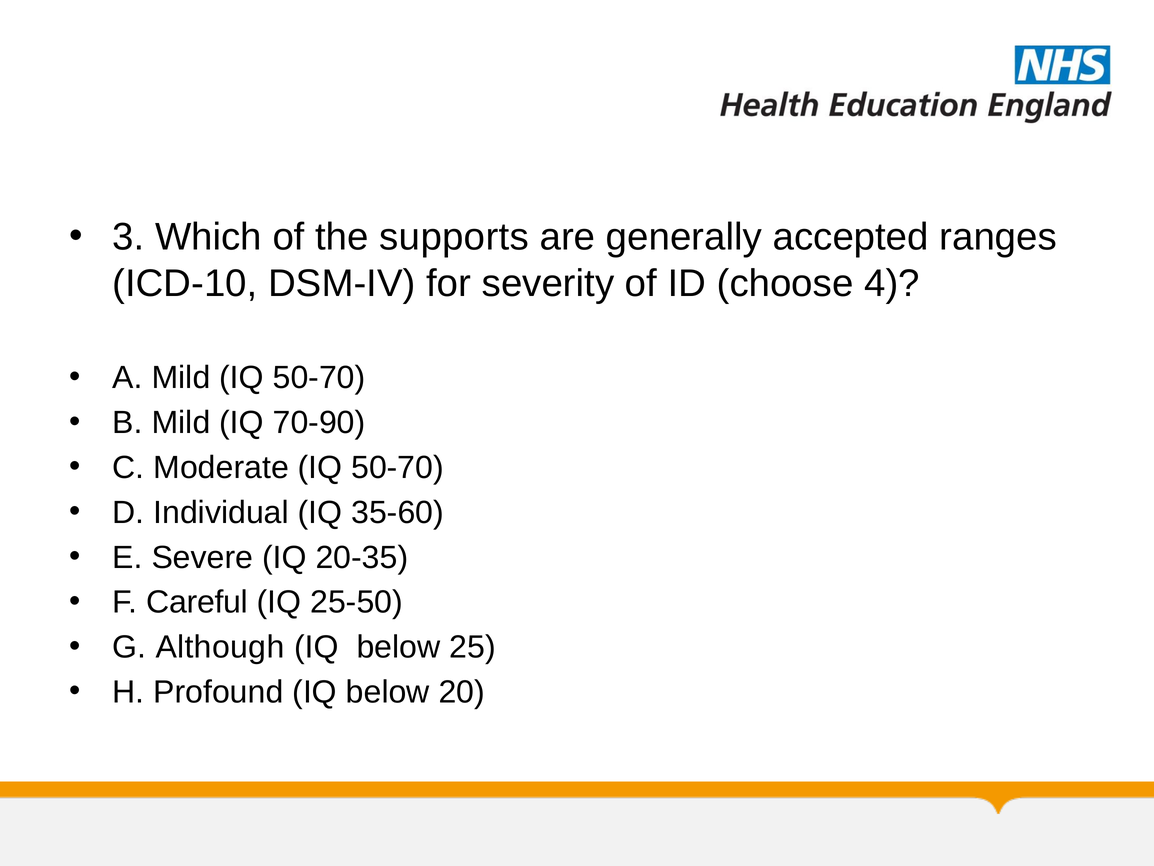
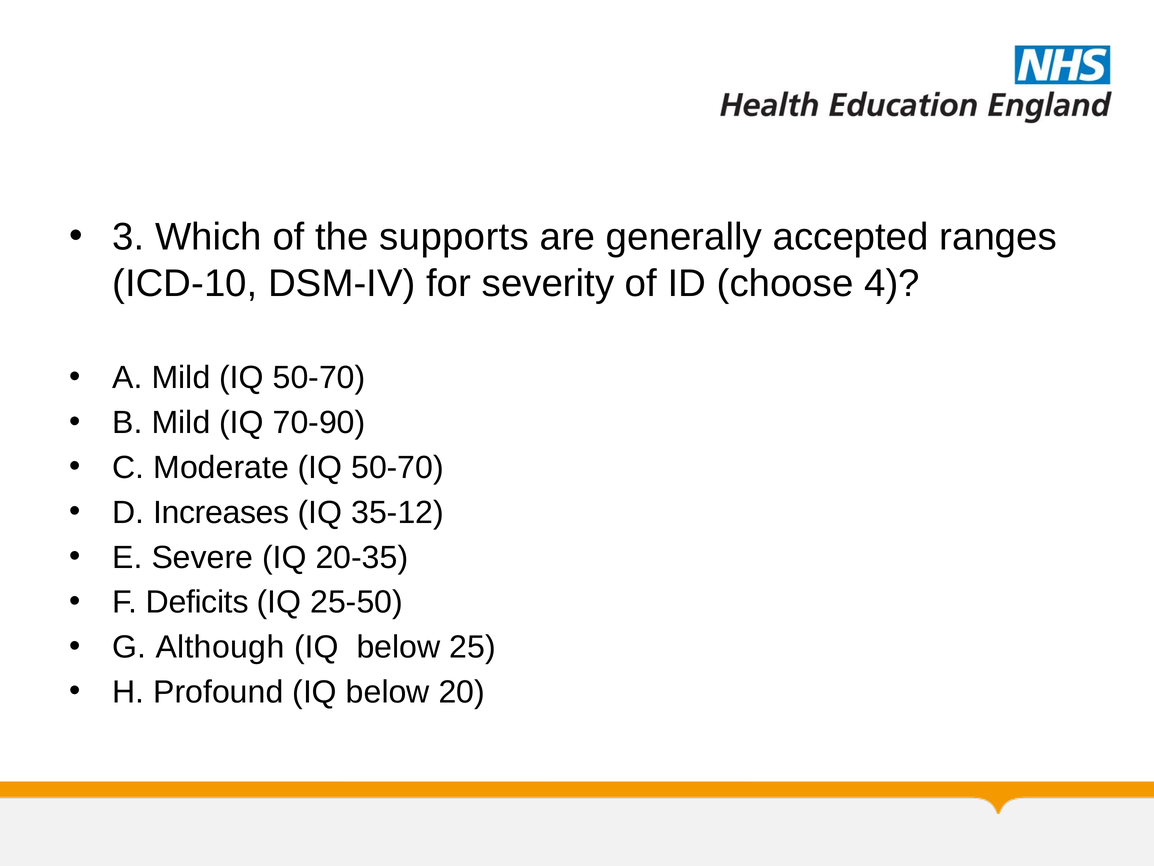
Individual: Individual -> Increases
35-60: 35-60 -> 35-12
Careful: Careful -> Deficits
